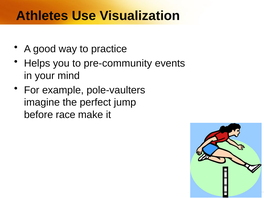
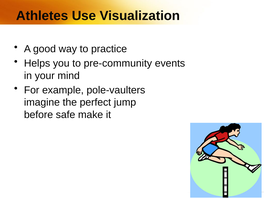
race: race -> safe
